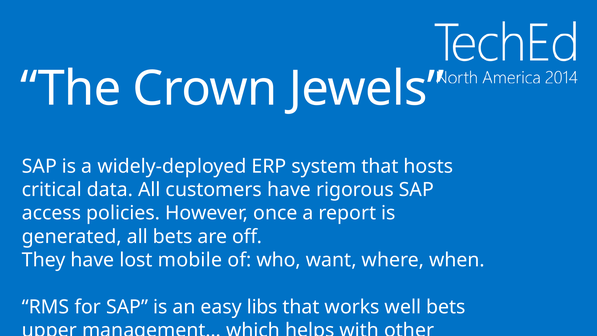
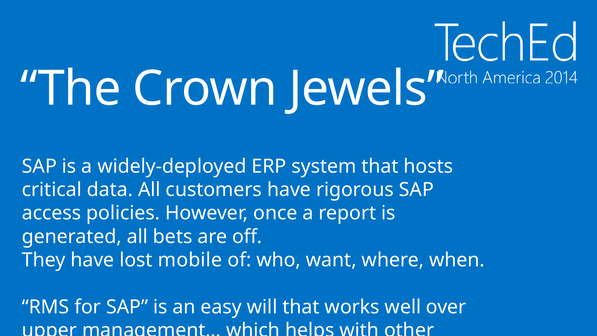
libs: libs -> will
well bets: bets -> over
